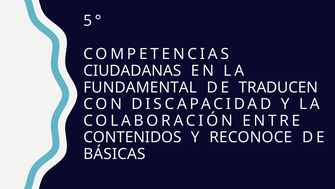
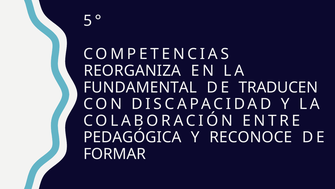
CIUDADANAS: CIUDADANAS -> REORGANIZA
CONTENIDOS: CONTENIDOS -> PEDAGÓGICA
BÁSICAS: BÁSICAS -> FORMAR
